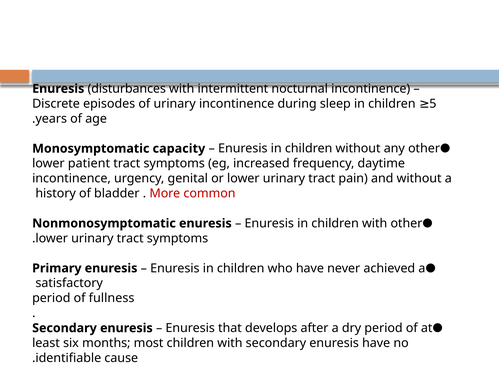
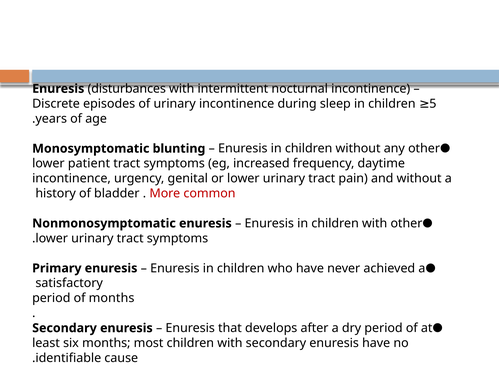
capacity: capacity -> blunting
of fullness: fullness -> months
